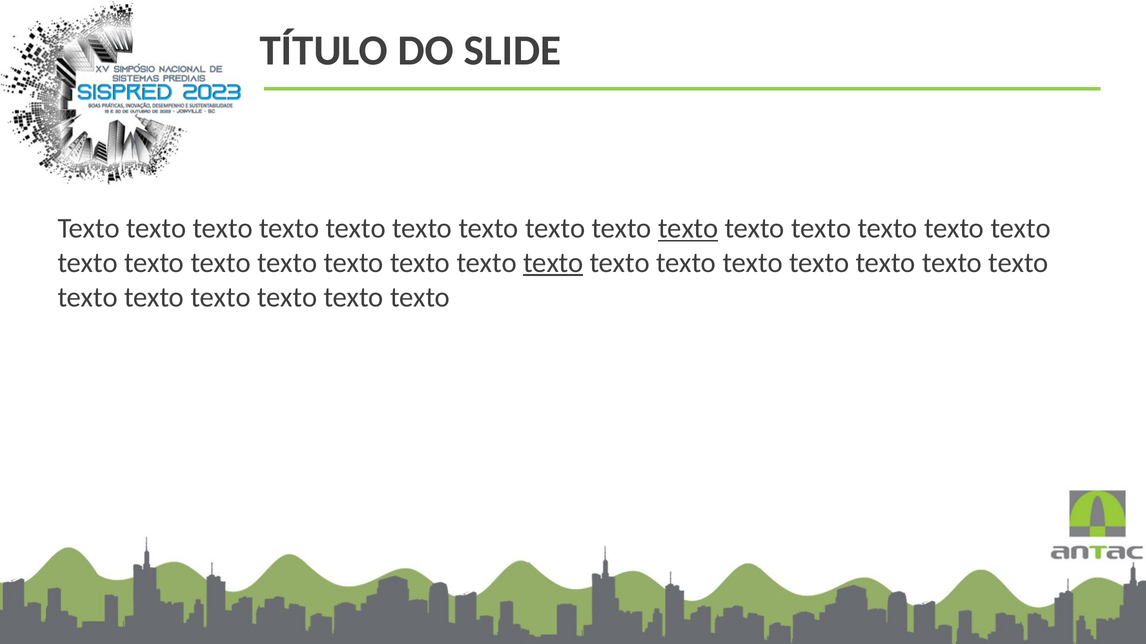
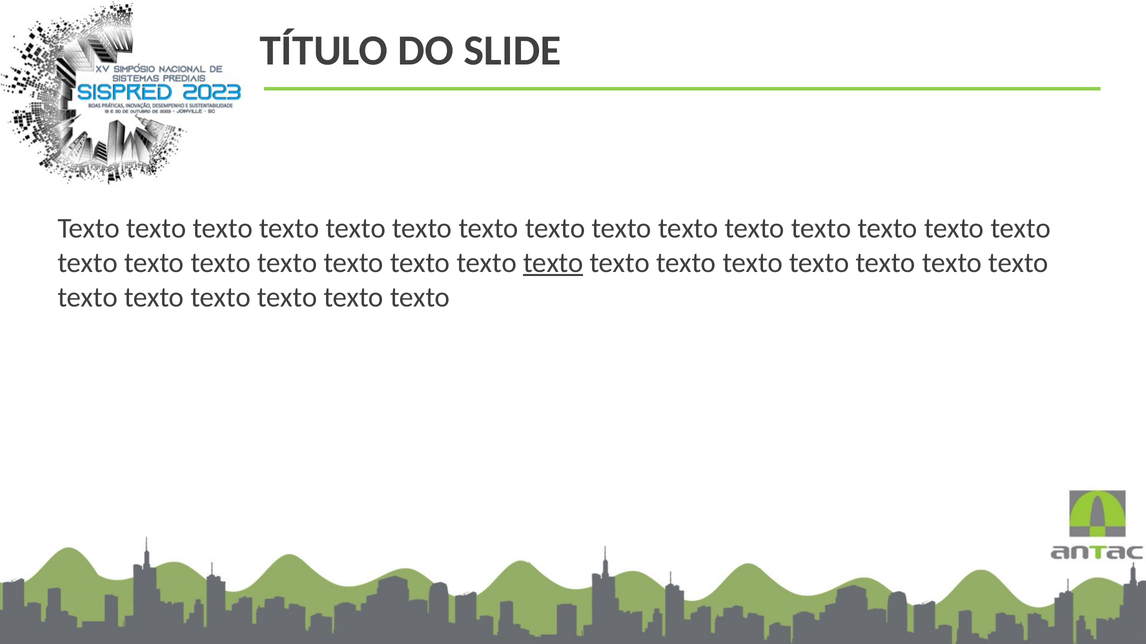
texto at (688, 229) underline: present -> none
